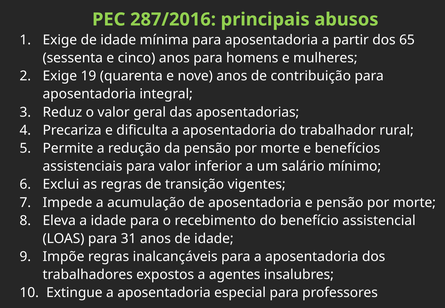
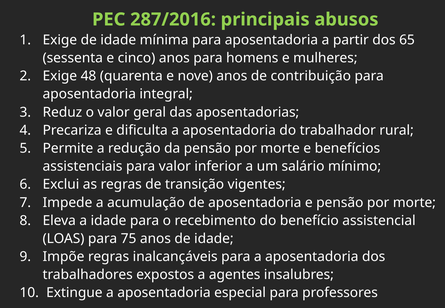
19: 19 -> 48
31: 31 -> 75
